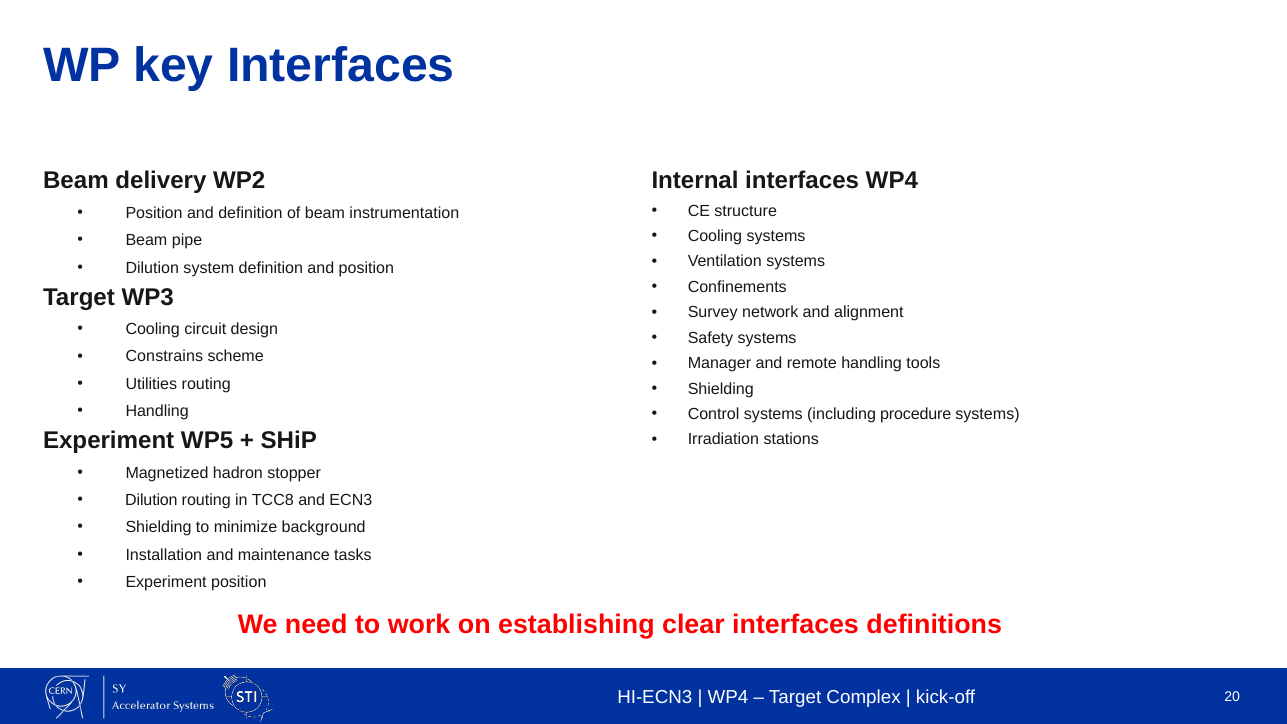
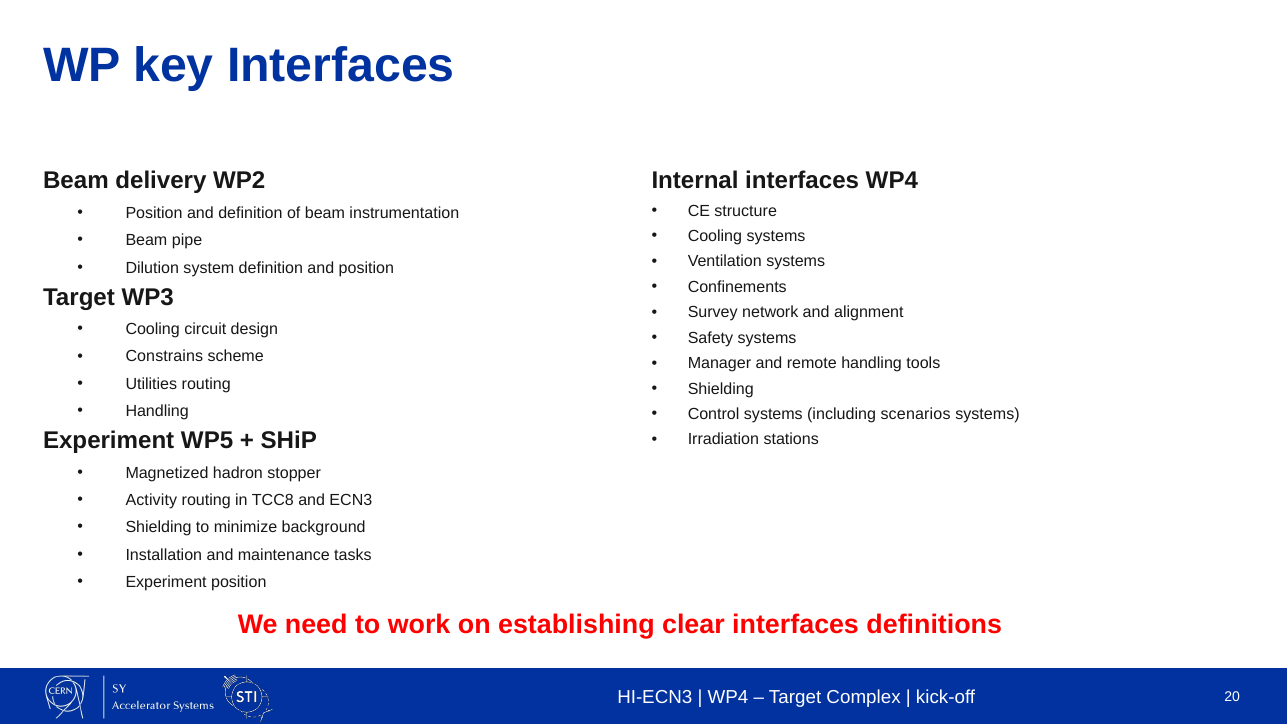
procedure: procedure -> scenarios
Dilution at (151, 500): Dilution -> Activity
